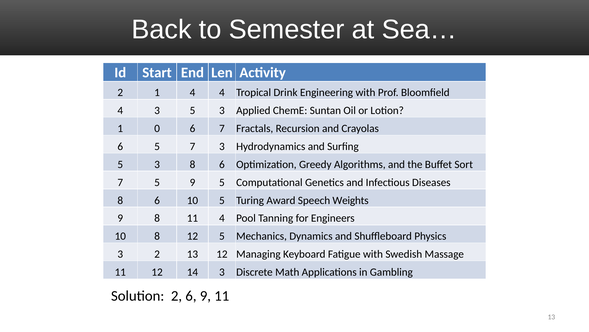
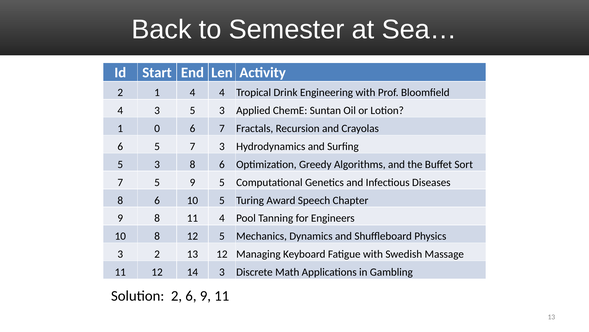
Weights: Weights -> Chapter
